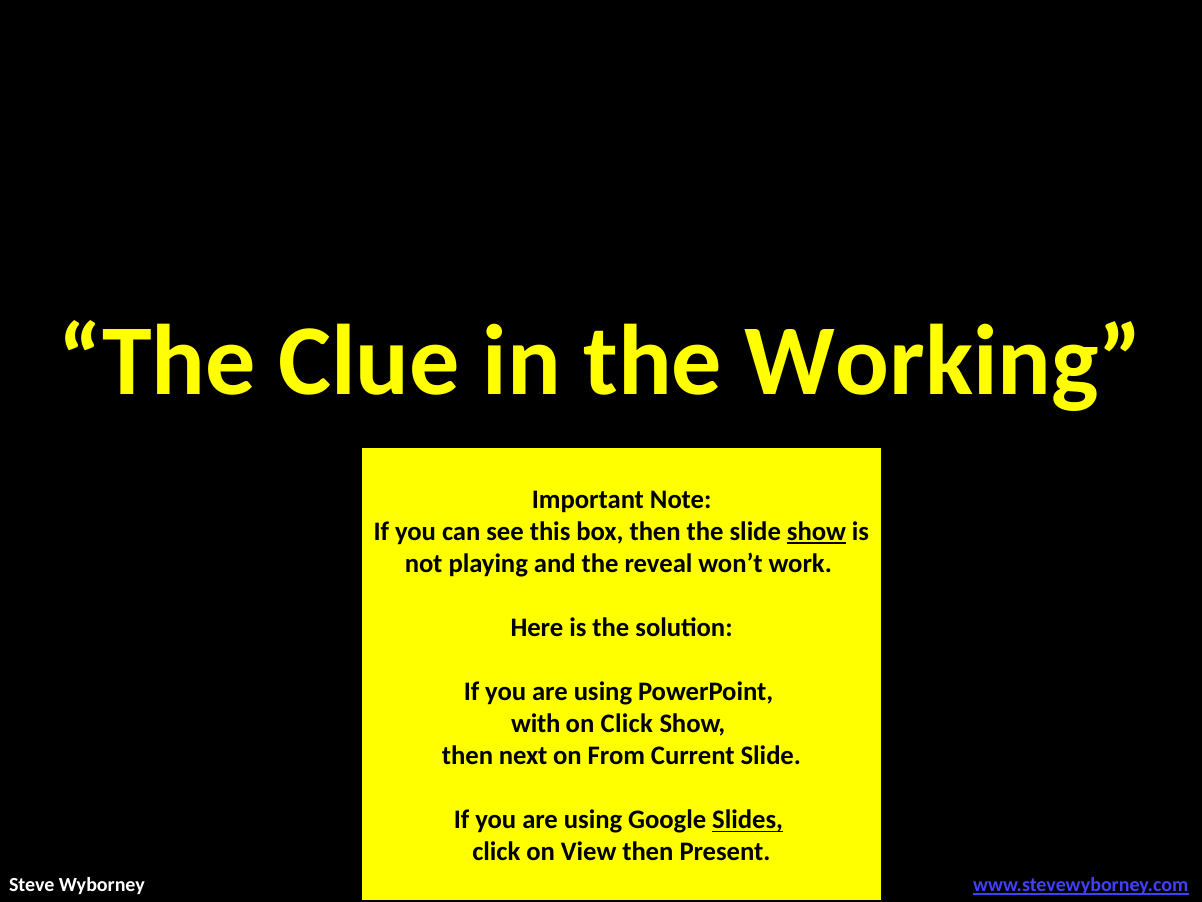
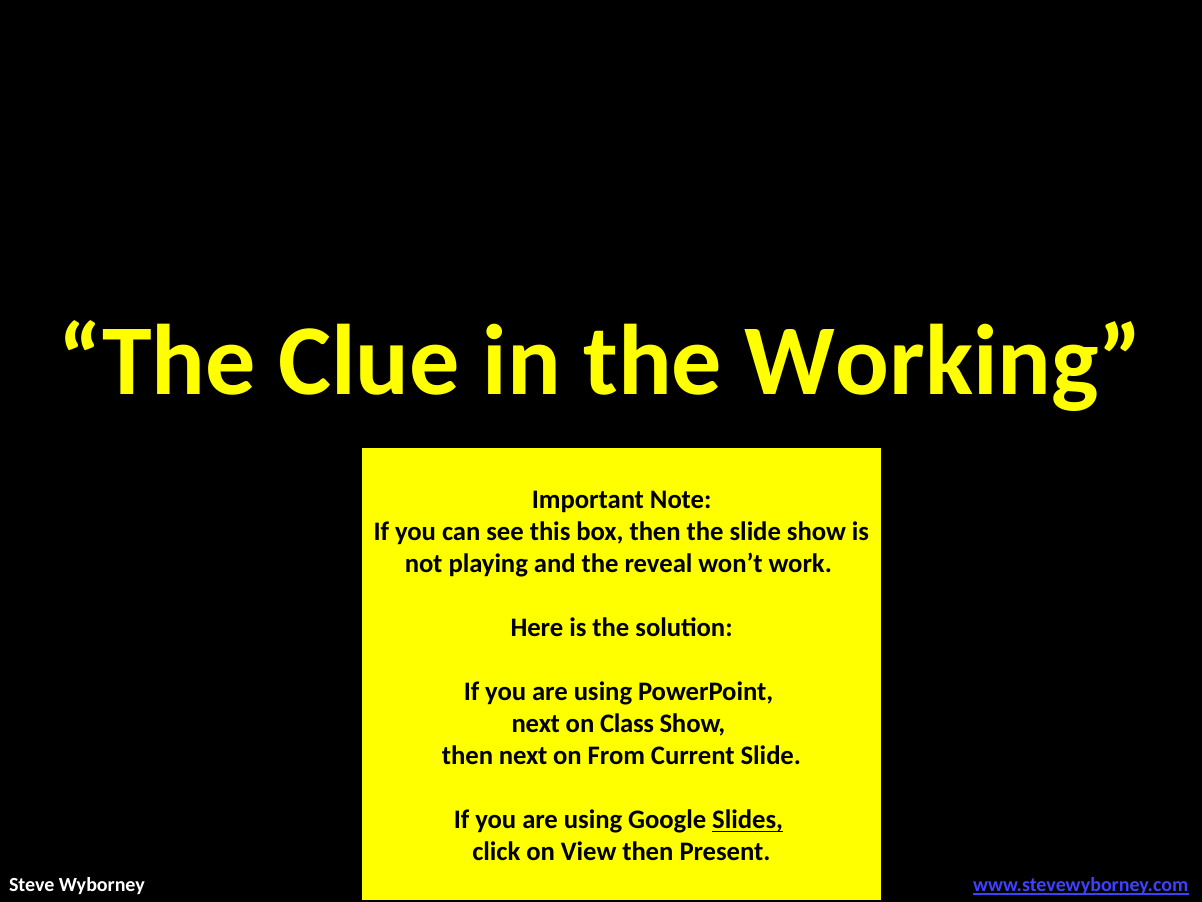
show at (816, 531) underline: present -> none
with at (536, 724): with -> next
on Click: Click -> Class
